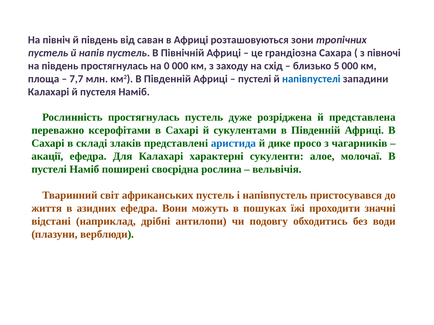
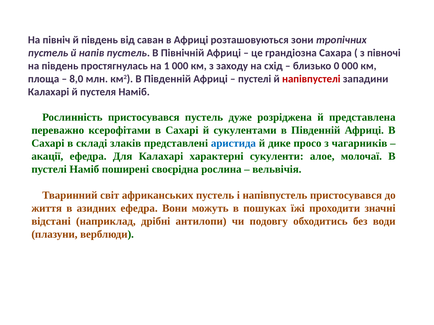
0: 0 -> 1
5: 5 -> 0
7,7: 7,7 -> 8,0
напівпустелі colour: blue -> red
Рослинність простягнулась: простягнулась -> пристосувався
